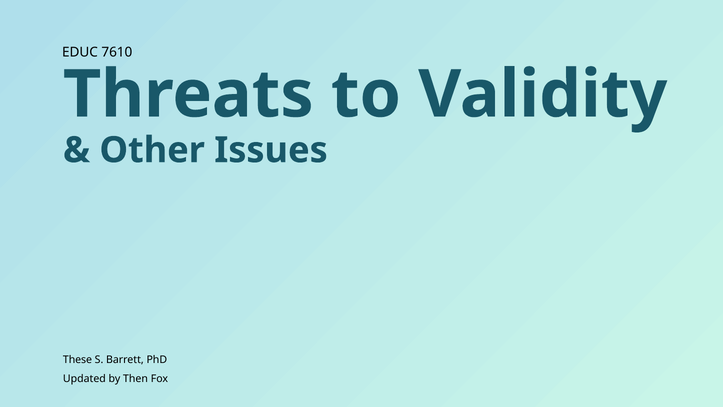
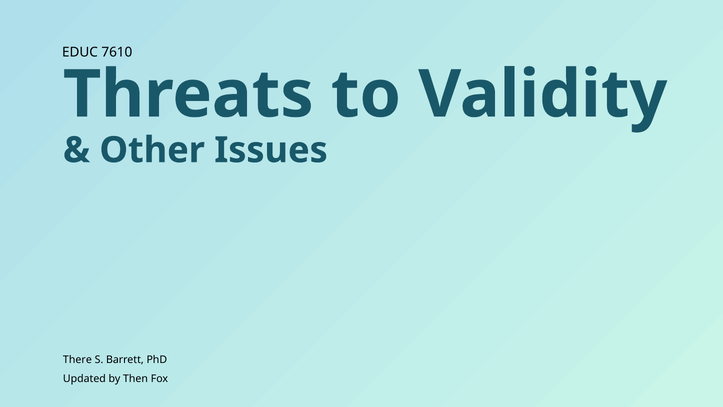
These: These -> There
